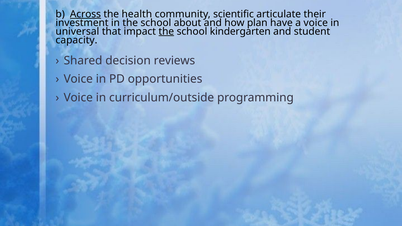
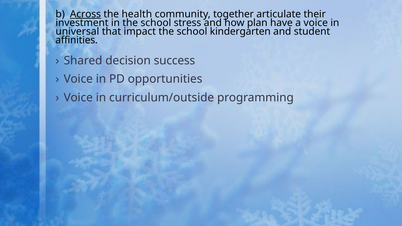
scientific: scientific -> together
about: about -> stress
the at (166, 31) underline: present -> none
capacity: capacity -> affinities
reviews: reviews -> success
